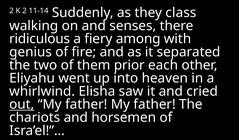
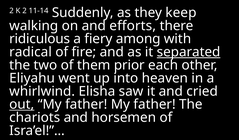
class: class -> keep
senses: senses -> efforts
genius: genius -> radical
separated underline: none -> present
